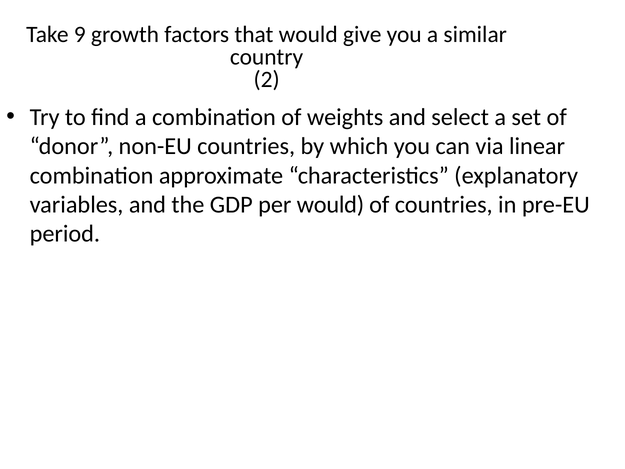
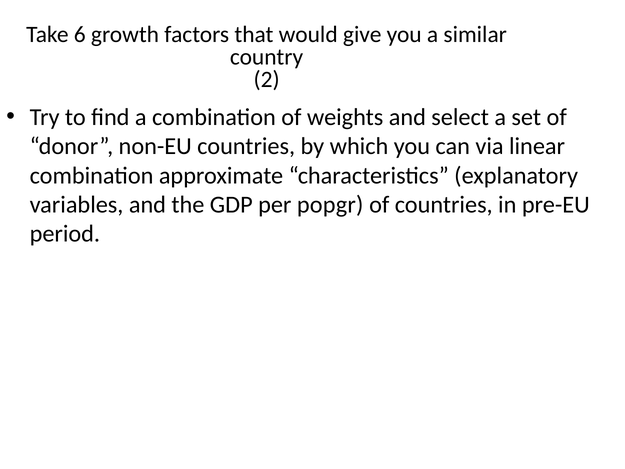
9: 9 -> 6
per would: would -> popgr
